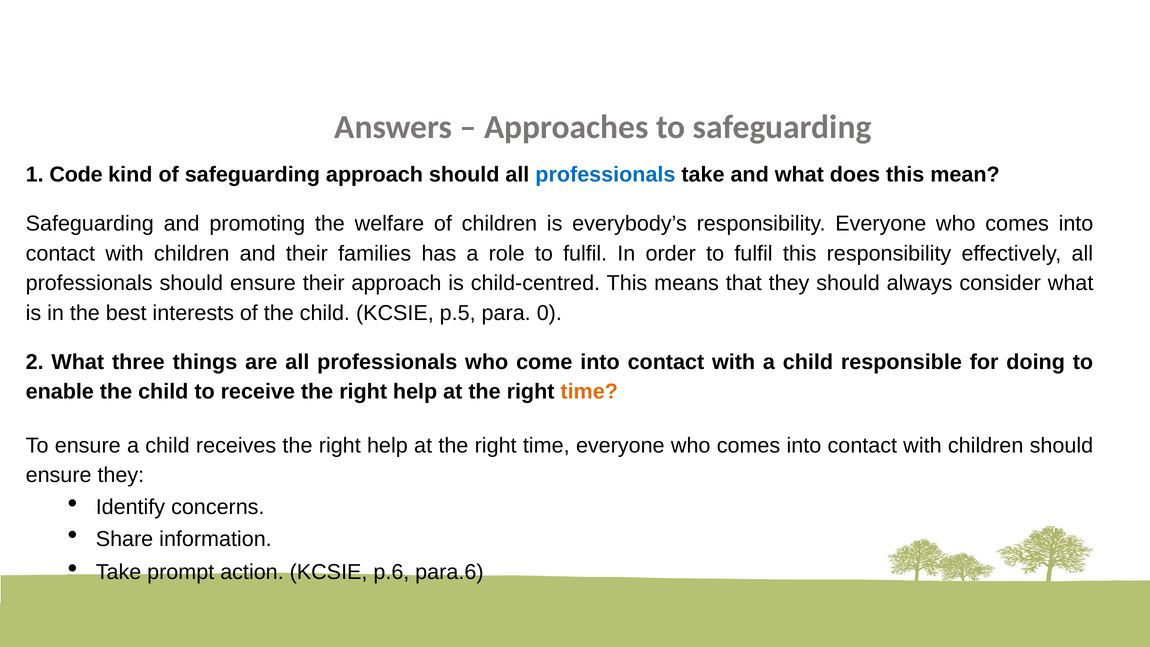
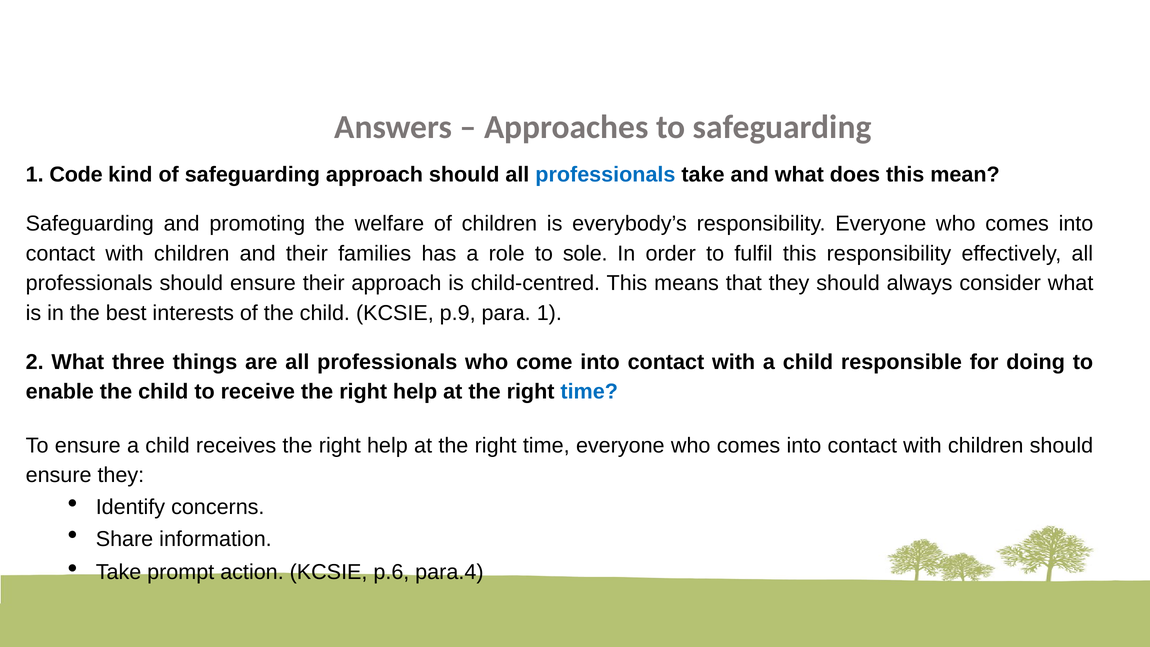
role to fulfil: fulfil -> sole
p.5: p.5 -> p.9
para 0: 0 -> 1
time at (589, 392) colour: orange -> blue
para.6: para.6 -> para.4
